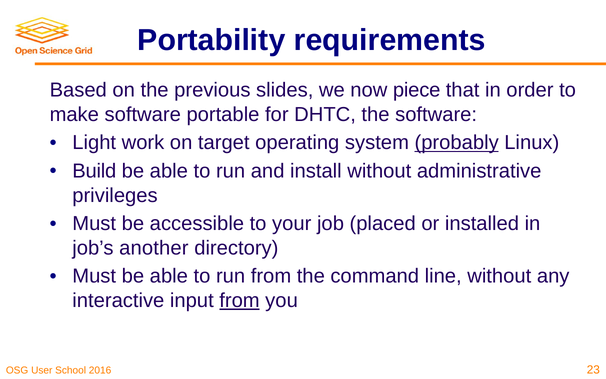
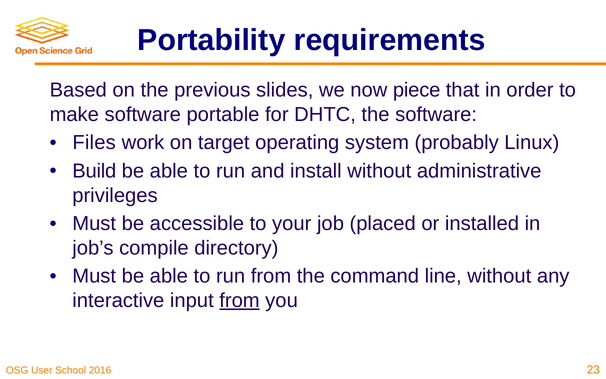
Light: Light -> Files
probably underline: present -> none
another: another -> compile
